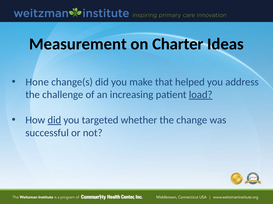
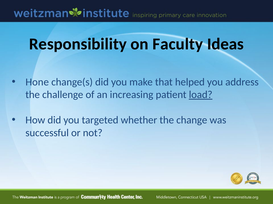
Measurement: Measurement -> Responsibility
Charter: Charter -> Faculty
did at (54, 120) underline: present -> none
